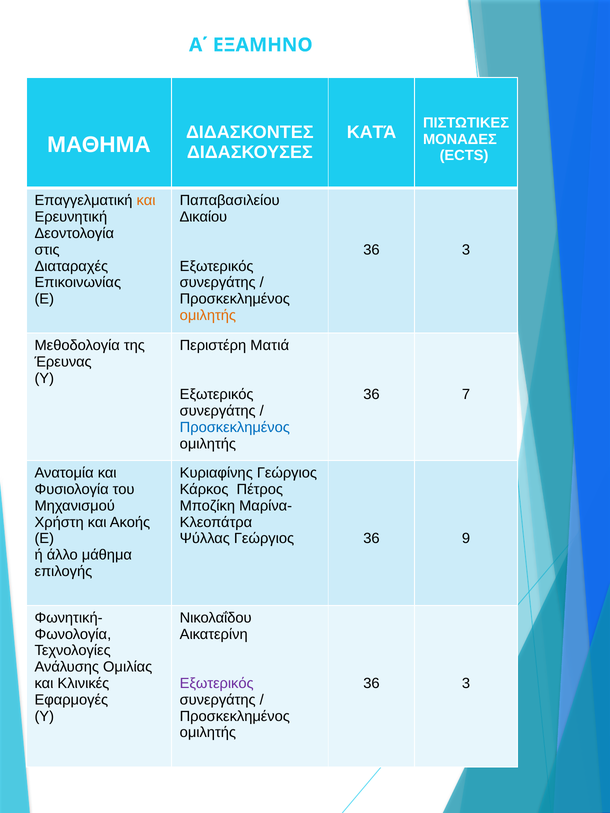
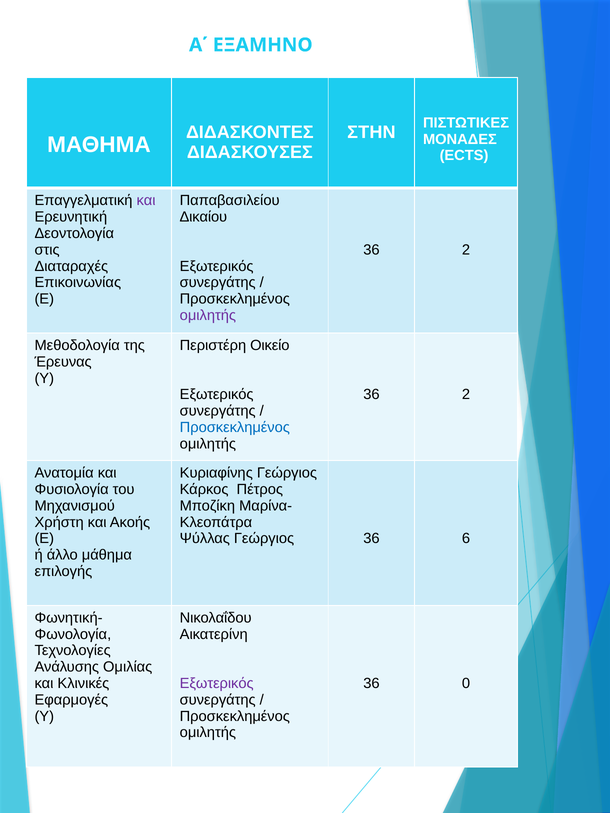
ΚΑΤΆ: ΚΑΤΆ -> ΣΤΗΝ
και at (146, 201) colour: orange -> purple
3 at (466, 250): 3 -> 2
ομιλητής at (208, 315) colour: orange -> purple
Ματιά: Ματιά -> Οικείο
7 at (466, 395): 7 -> 2
9: 9 -> 6
3 at (466, 684): 3 -> 0
